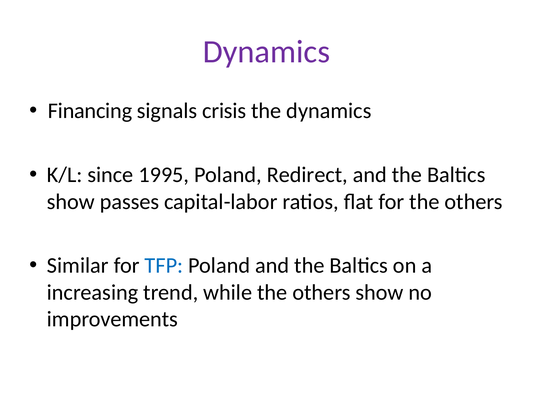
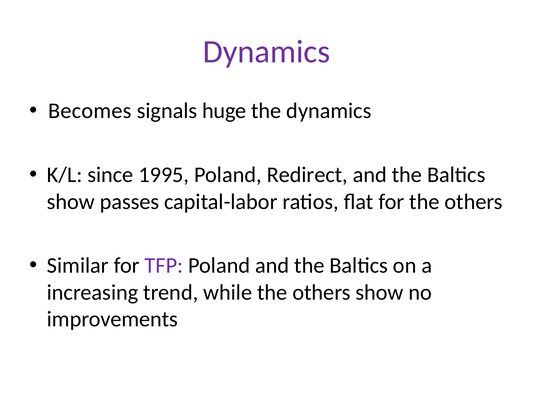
Financing: Financing -> Becomes
crisis: crisis -> huge
TFP colour: blue -> purple
